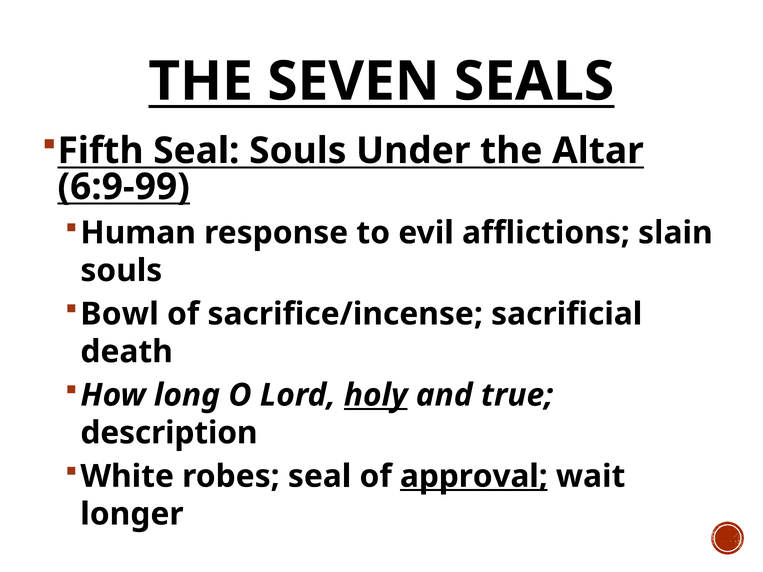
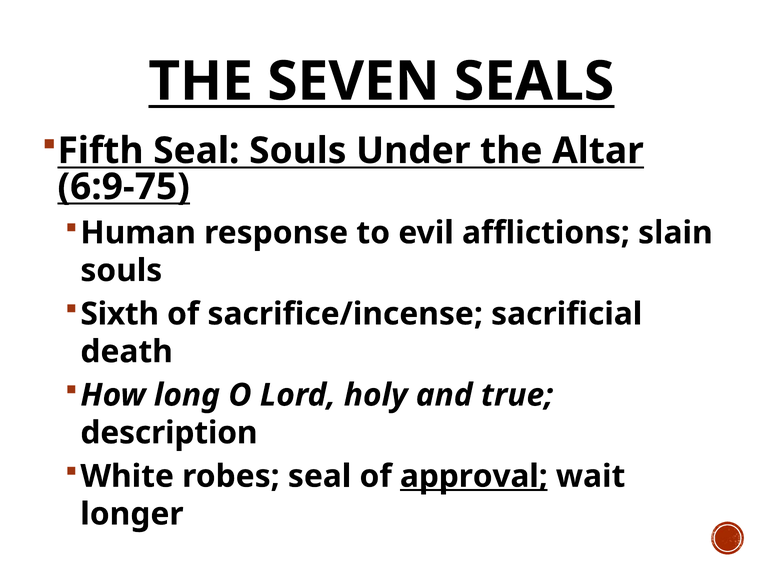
6:9-99: 6:9-99 -> 6:9-75
Bowl: Bowl -> Sixth
holy underline: present -> none
